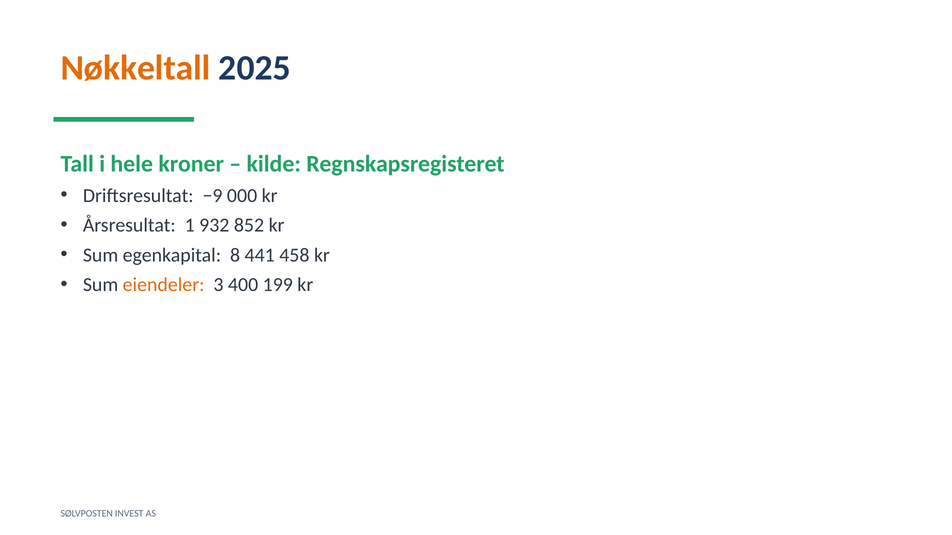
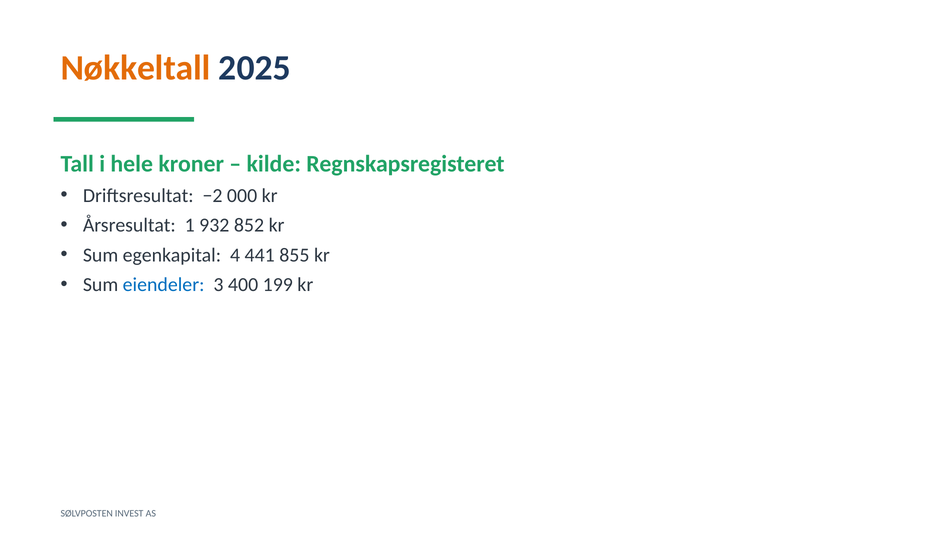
−9: −9 -> −2
8: 8 -> 4
458: 458 -> 855
eiendeler colour: orange -> blue
